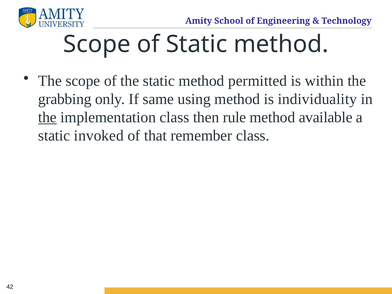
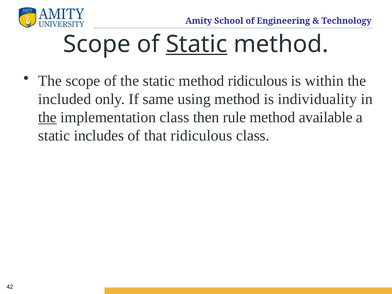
Static at (197, 44) underline: none -> present
method permitted: permitted -> ridiculous
grabbing: grabbing -> included
invoked: invoked -> includes
that remember: remember -> ridiculous
